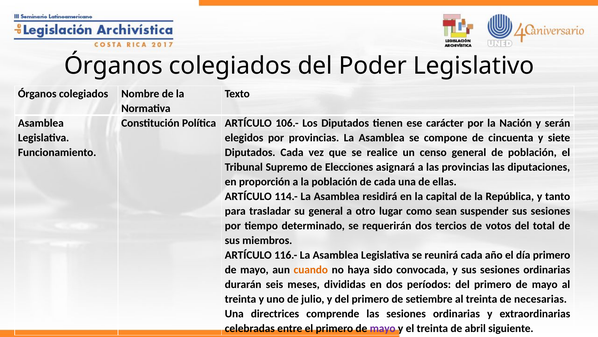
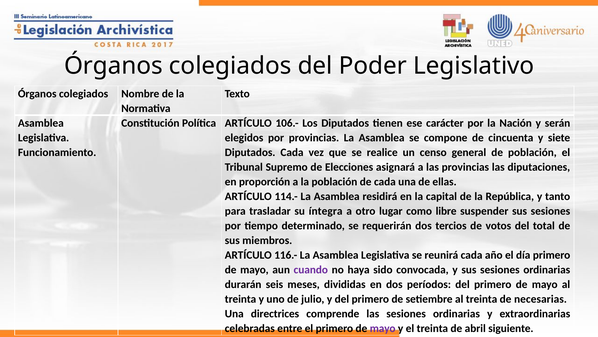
su general: general -> íntegra
sean: sean -> libre
cuando colour: orange -> purple
